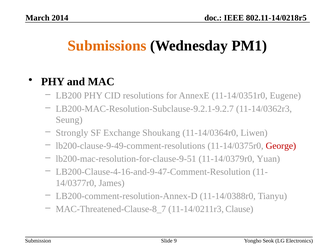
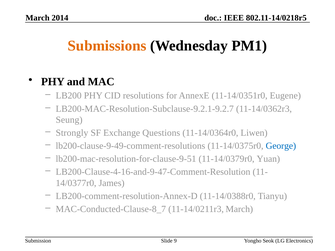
Shoukang: Shoukang -> Questions
George colour: red -> blue
MAC-Threatened-Clause-8_7: MAC-Threatened-Clause-8_7 -> MAC-Conducted-Clause-8_7
11-14/0211r3 Clause: Clause -> March
